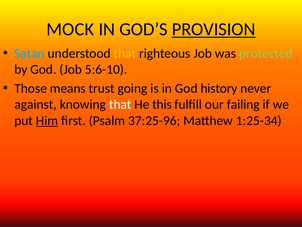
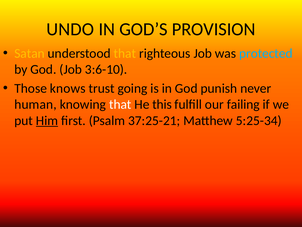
MOCK: MOCK -> UNDO
PROVISION underline: present -> none
Satan colour: light blue -> yellow
protected colour: light green -> light blue
5:6-10: 5:6-10 -> 3:6-10
means: means -> knows
history: history -> punish
against: against -> human
37:25-96: 37:25-96 -> 37:25-21
1:25-34: 1:25-34 -> 5:25-34
